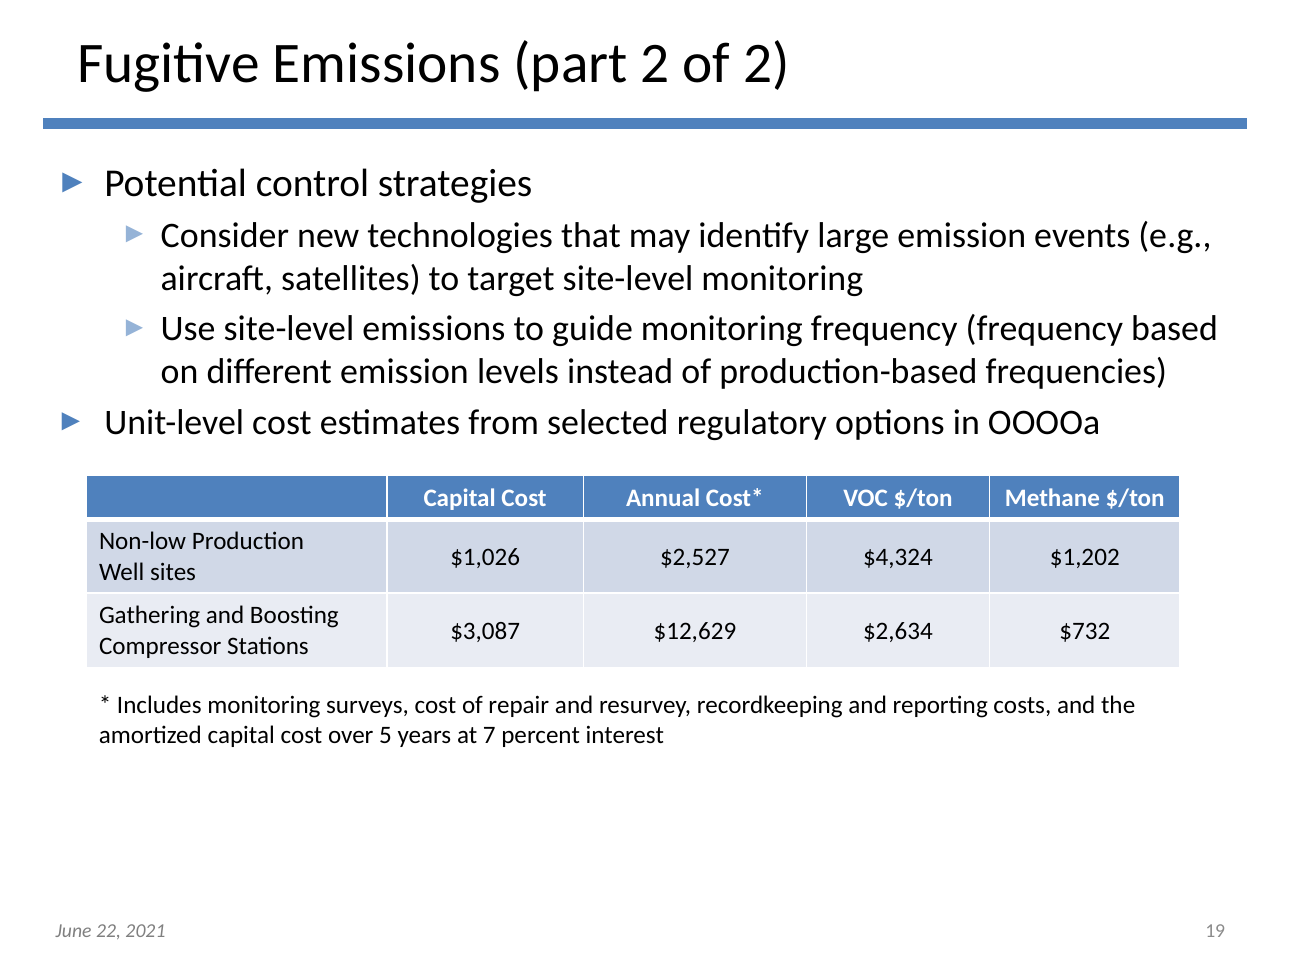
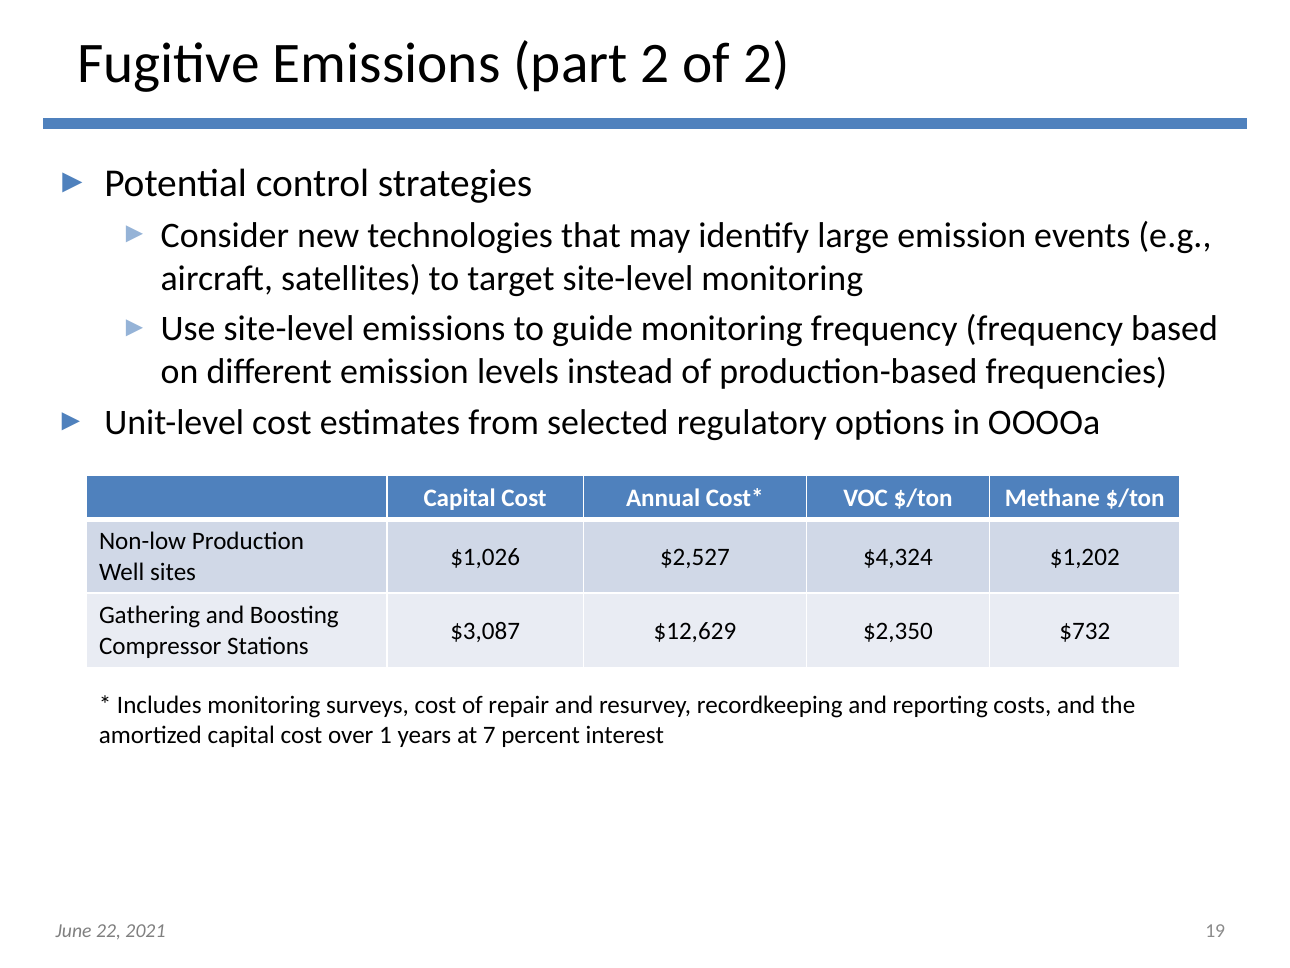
$2,634: $2,634 -> $2,350
5: 5 -> 1
